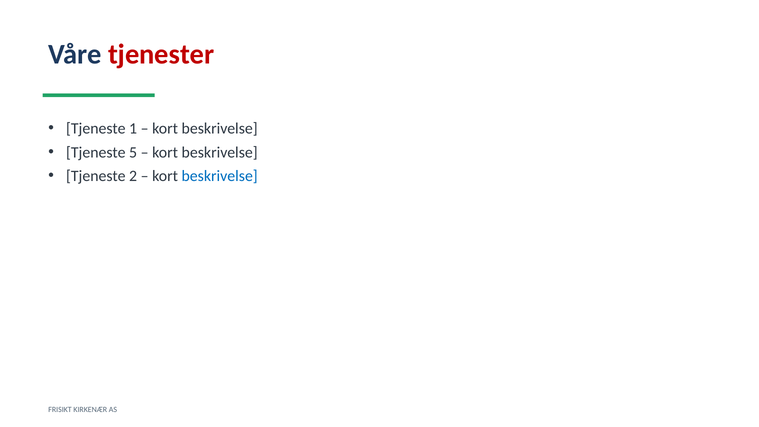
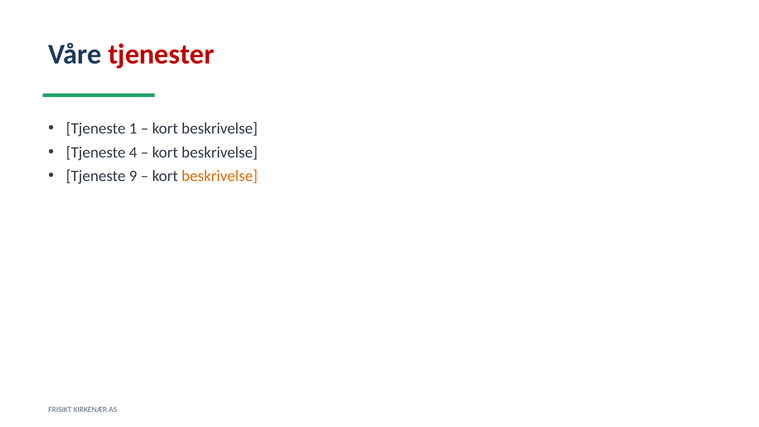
5: 5 -> 4
2: 2 -> 9
beskrivelse at (220, 176) colour: blue -> orange
